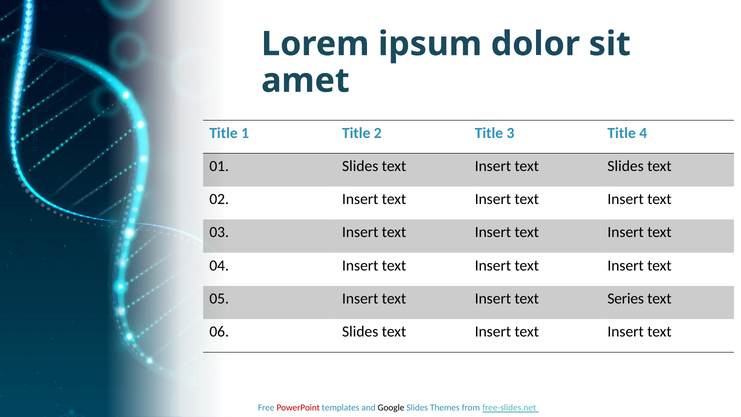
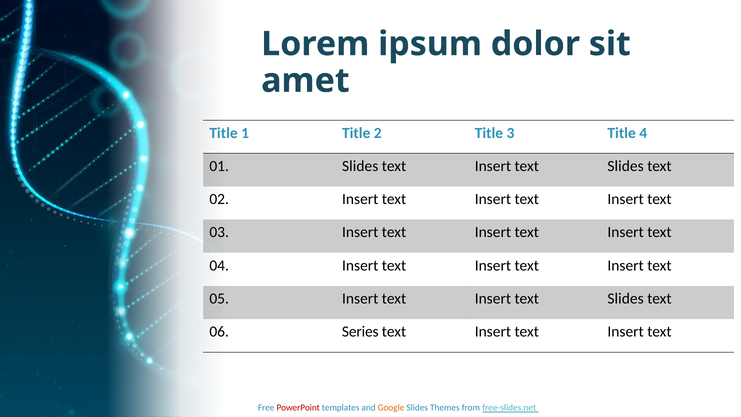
Series at (626, 298): Series -> Slides
06 Slides: Slides -> Series
Google colour: black -> orange
